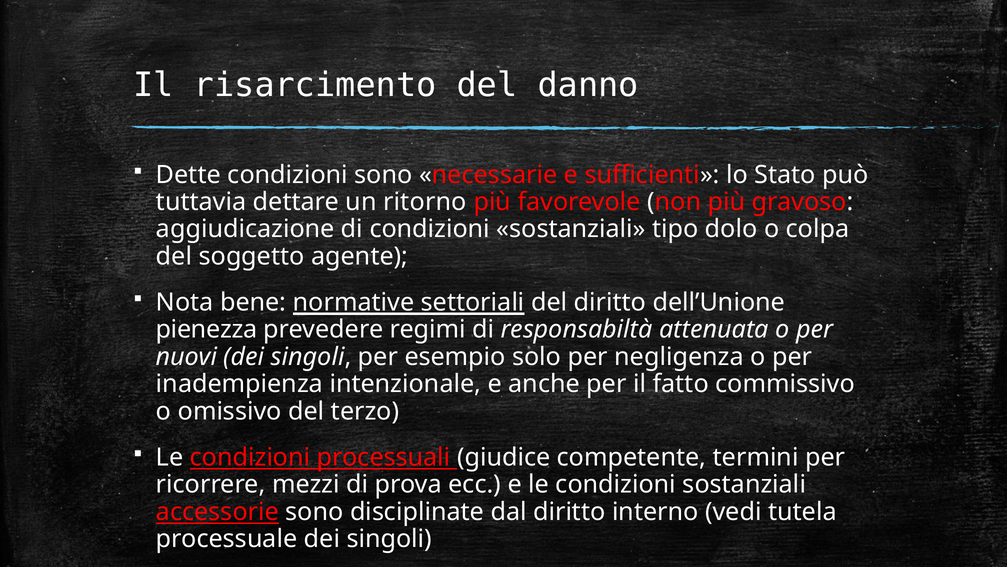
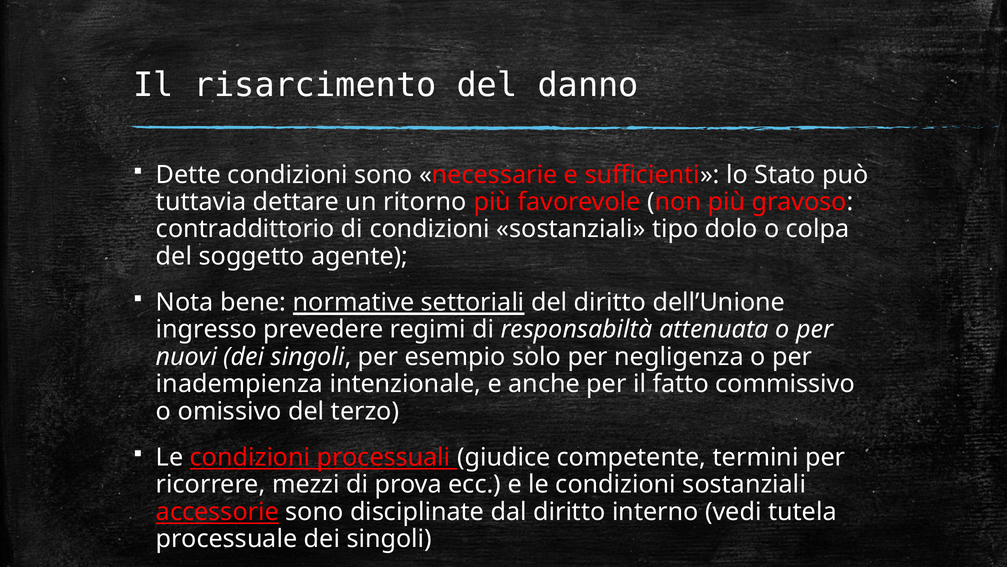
aggiudicazione: aggiudicazione -> contraddittorio
pienezza: pienezza -> ingresso
